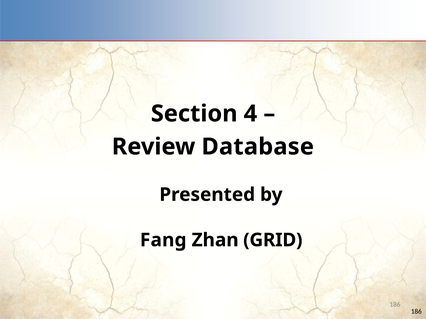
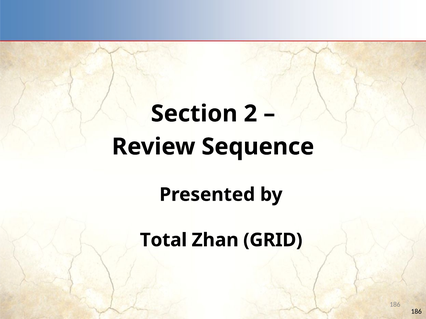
4: 4 -> 2
Database: Database -> Sequence
Fang: Fang -> Total
